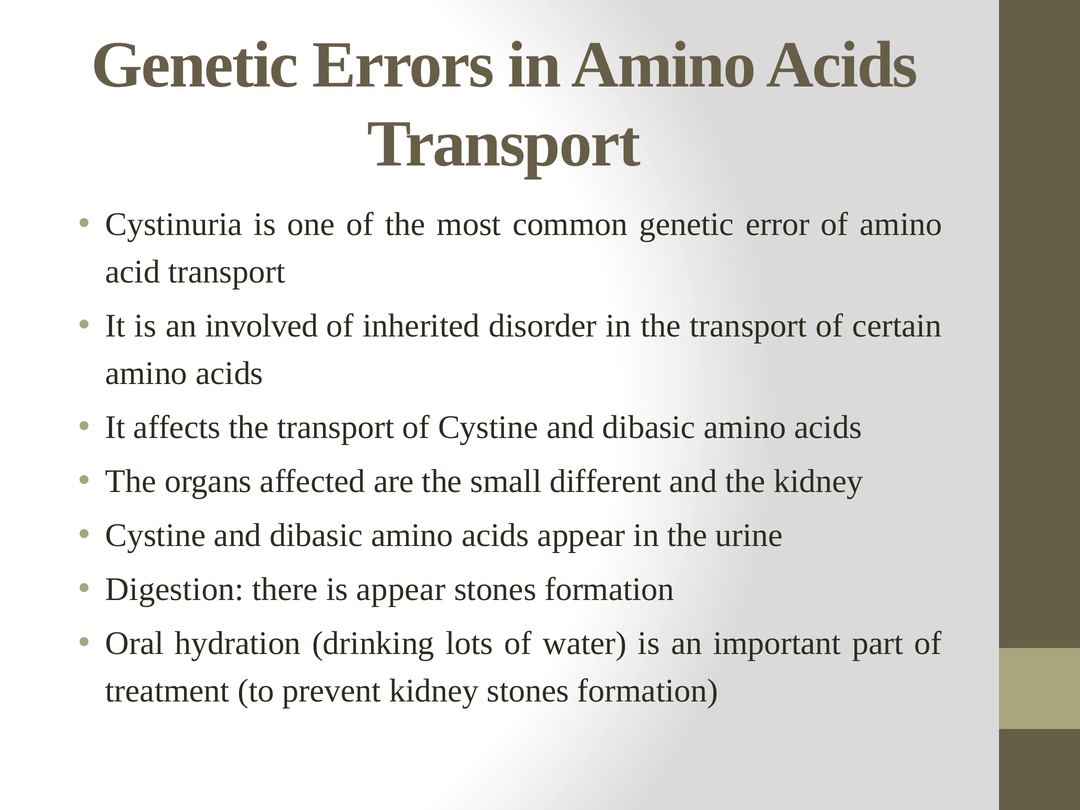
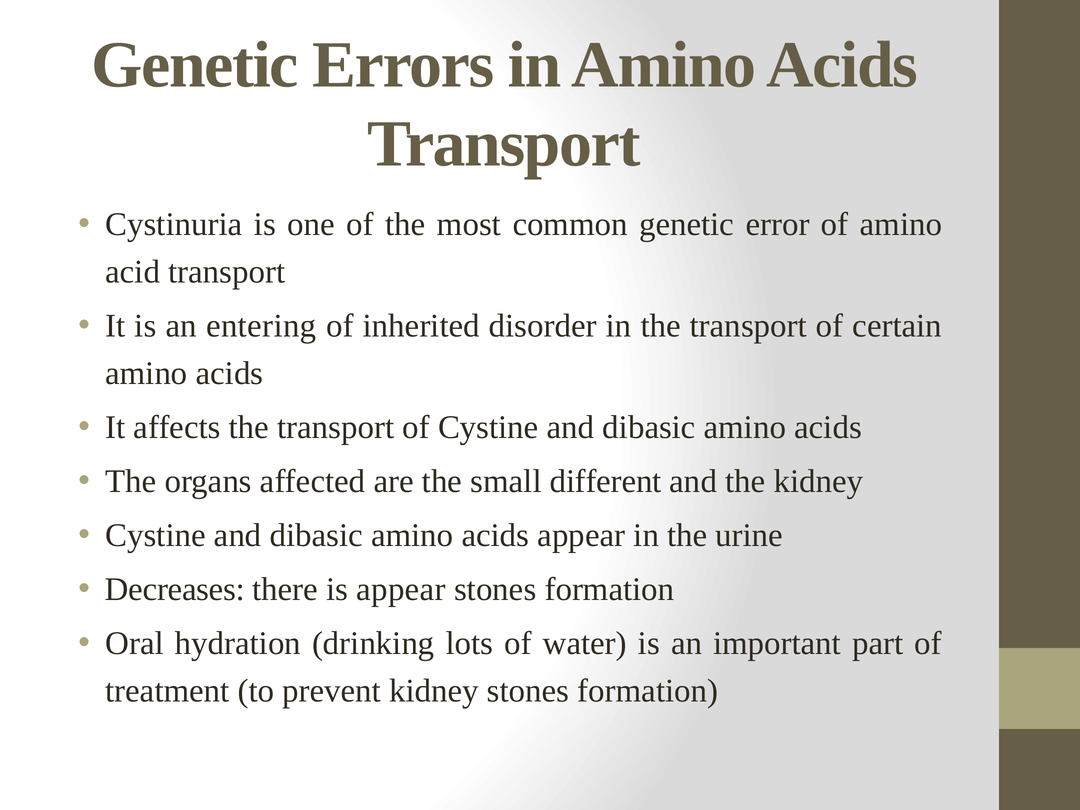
involved: involved -> entering
Digestion: Digestion -> Decreases
